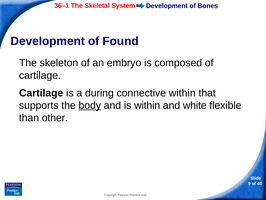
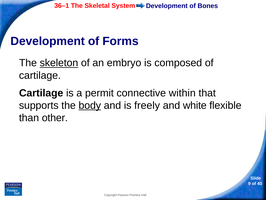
Found: Found -> Forms
skeleton underline: none -> present
during: during -> permit
is within: within -> freely
